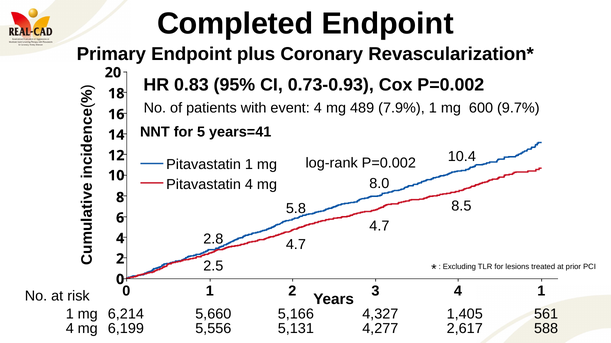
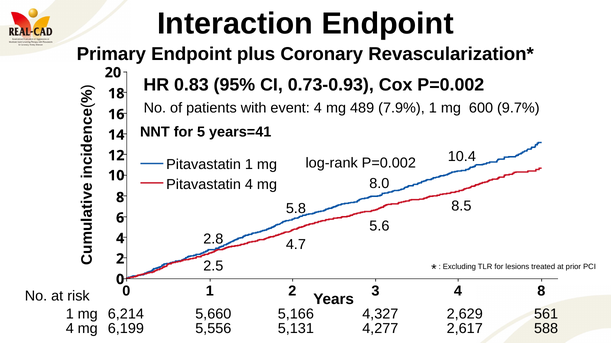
Completed: Completed -> Interaction
4.7 at (379, 226): 4.7 -> 5.6
4 1: 1 -> 8
1,405: 1,405 -> 2,629
